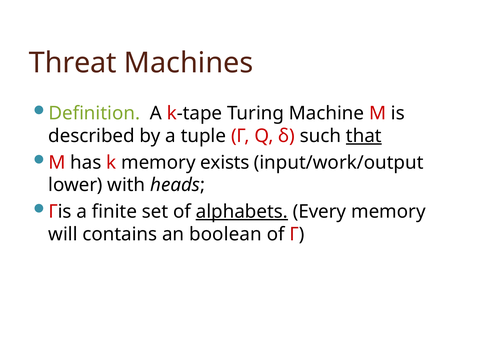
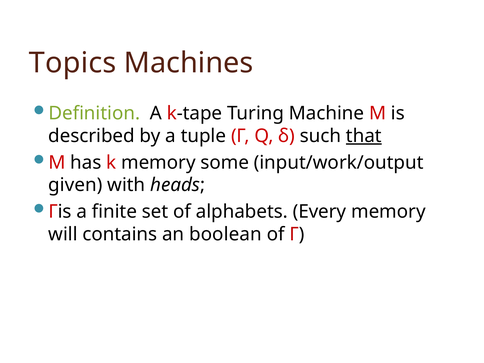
Threat: Threat -> Topics
exists: exists -> some
lower: lower -> given
alphabets underline: present -> none
